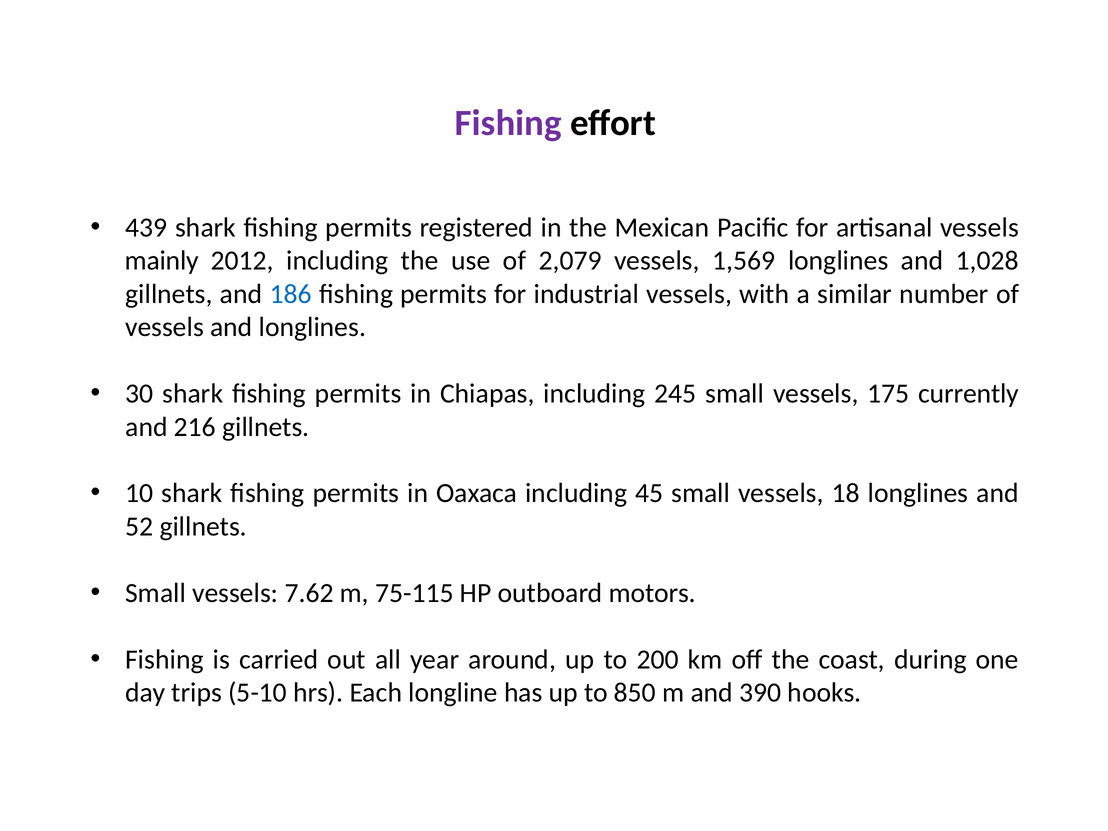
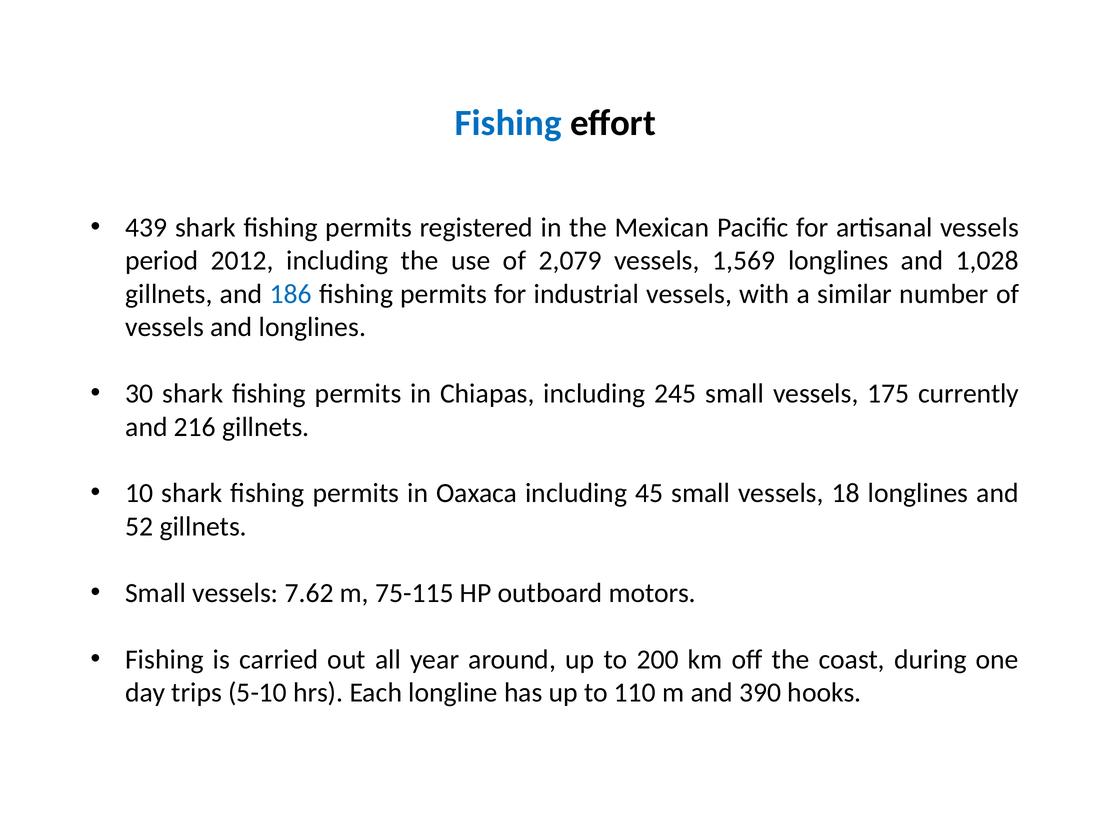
Fishing at (508, 123) colour: purple -> blue
mainly: mainly -> period
850: 850 -> 110
